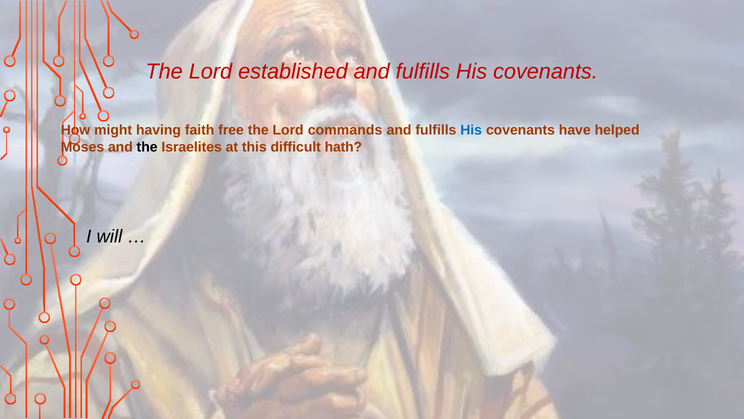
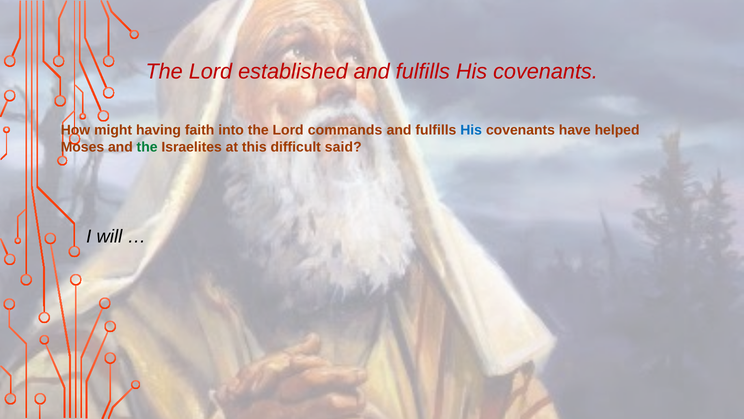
free: free -> into
the at (147, 147) colour: black -> green
hath: hath -> said
